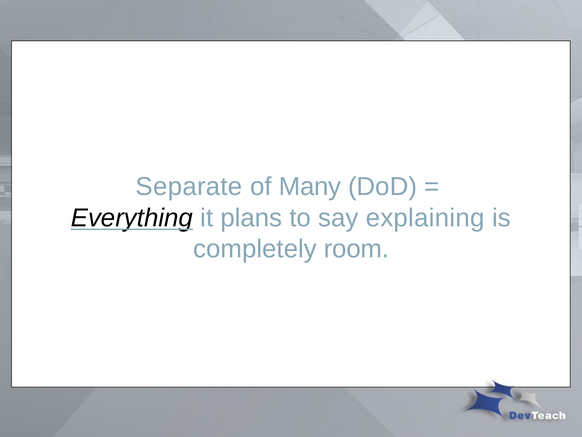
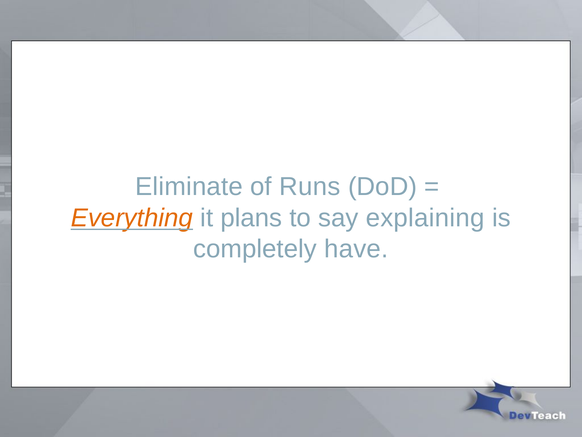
Separate: Separate -> Eliminate
Many: Many -> Runs
Everything colour: black -> orange
room: room -> have
